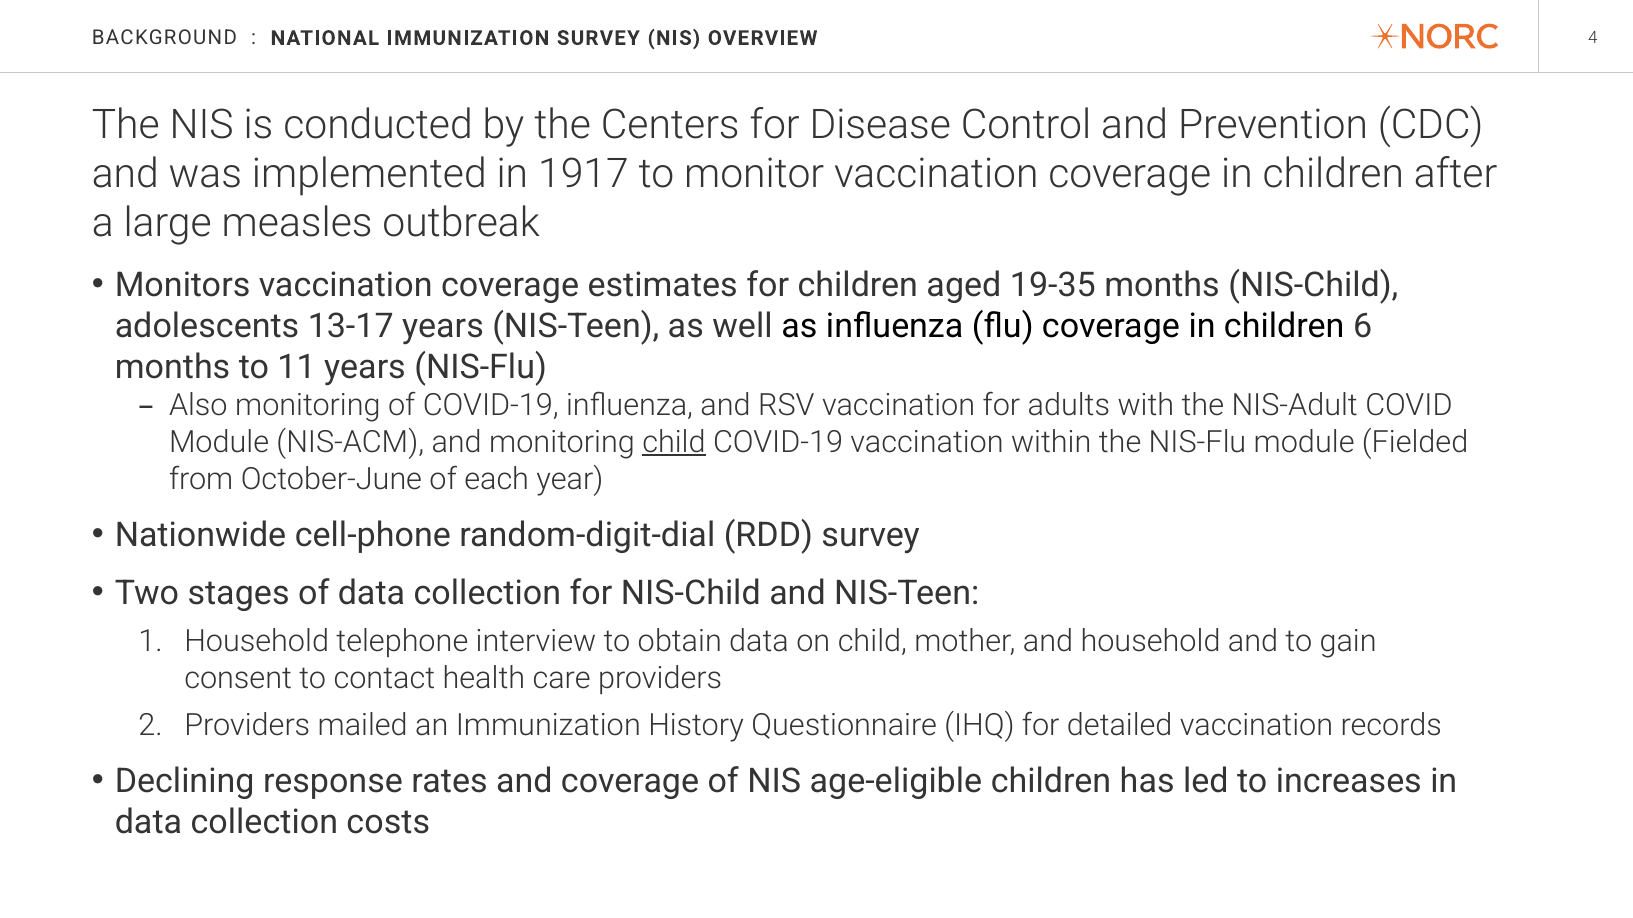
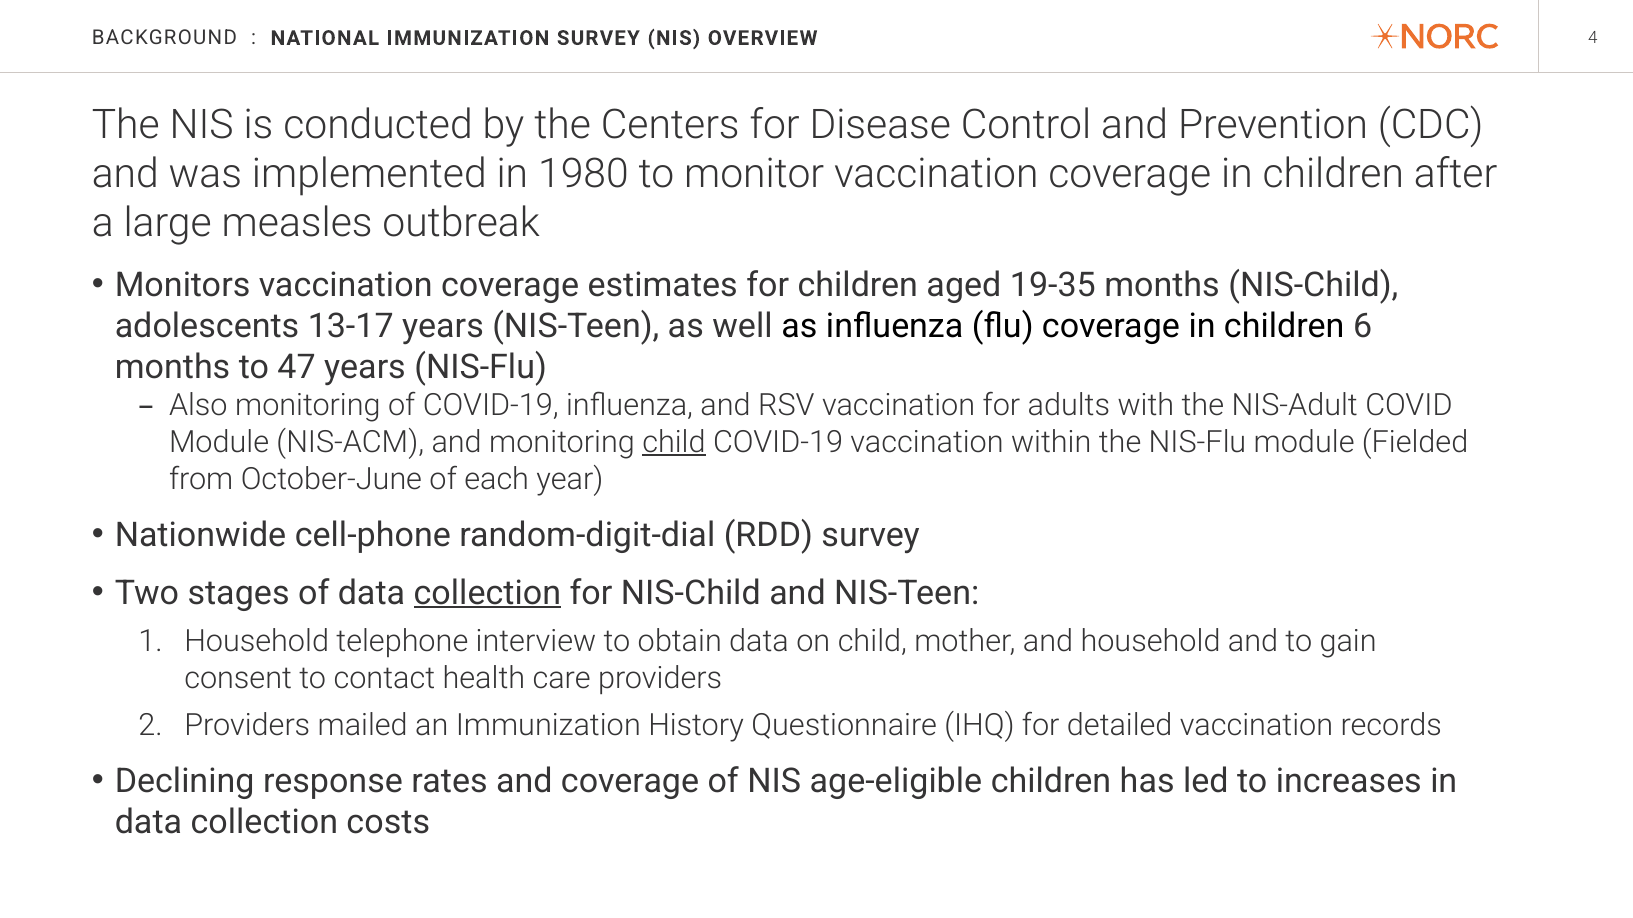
1917: 1917 -> 1980
11: 11 -> 47
collection at (487, 593) underline: none -> present
